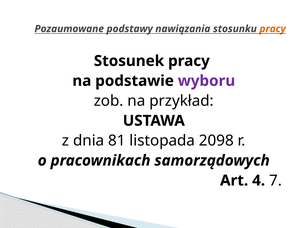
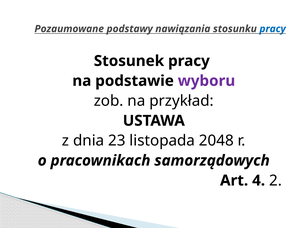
pracy at (273, 29) colour: orange -> blue
81: 81 -> 23
2098: 2098 -> 2048
7: 7 -> 2
